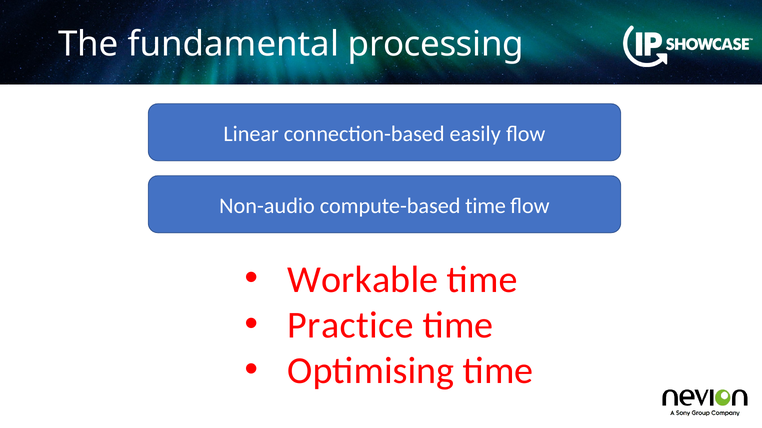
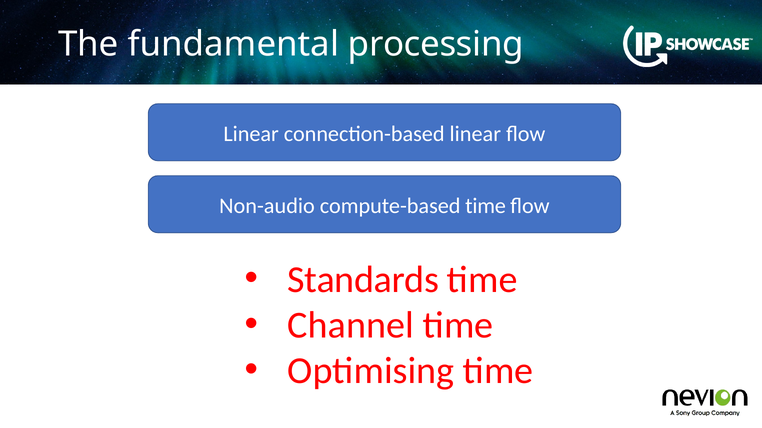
connection-based easily: easily -> linear
Workable: Workable -> Standards
Practice: Practice -> Channel
